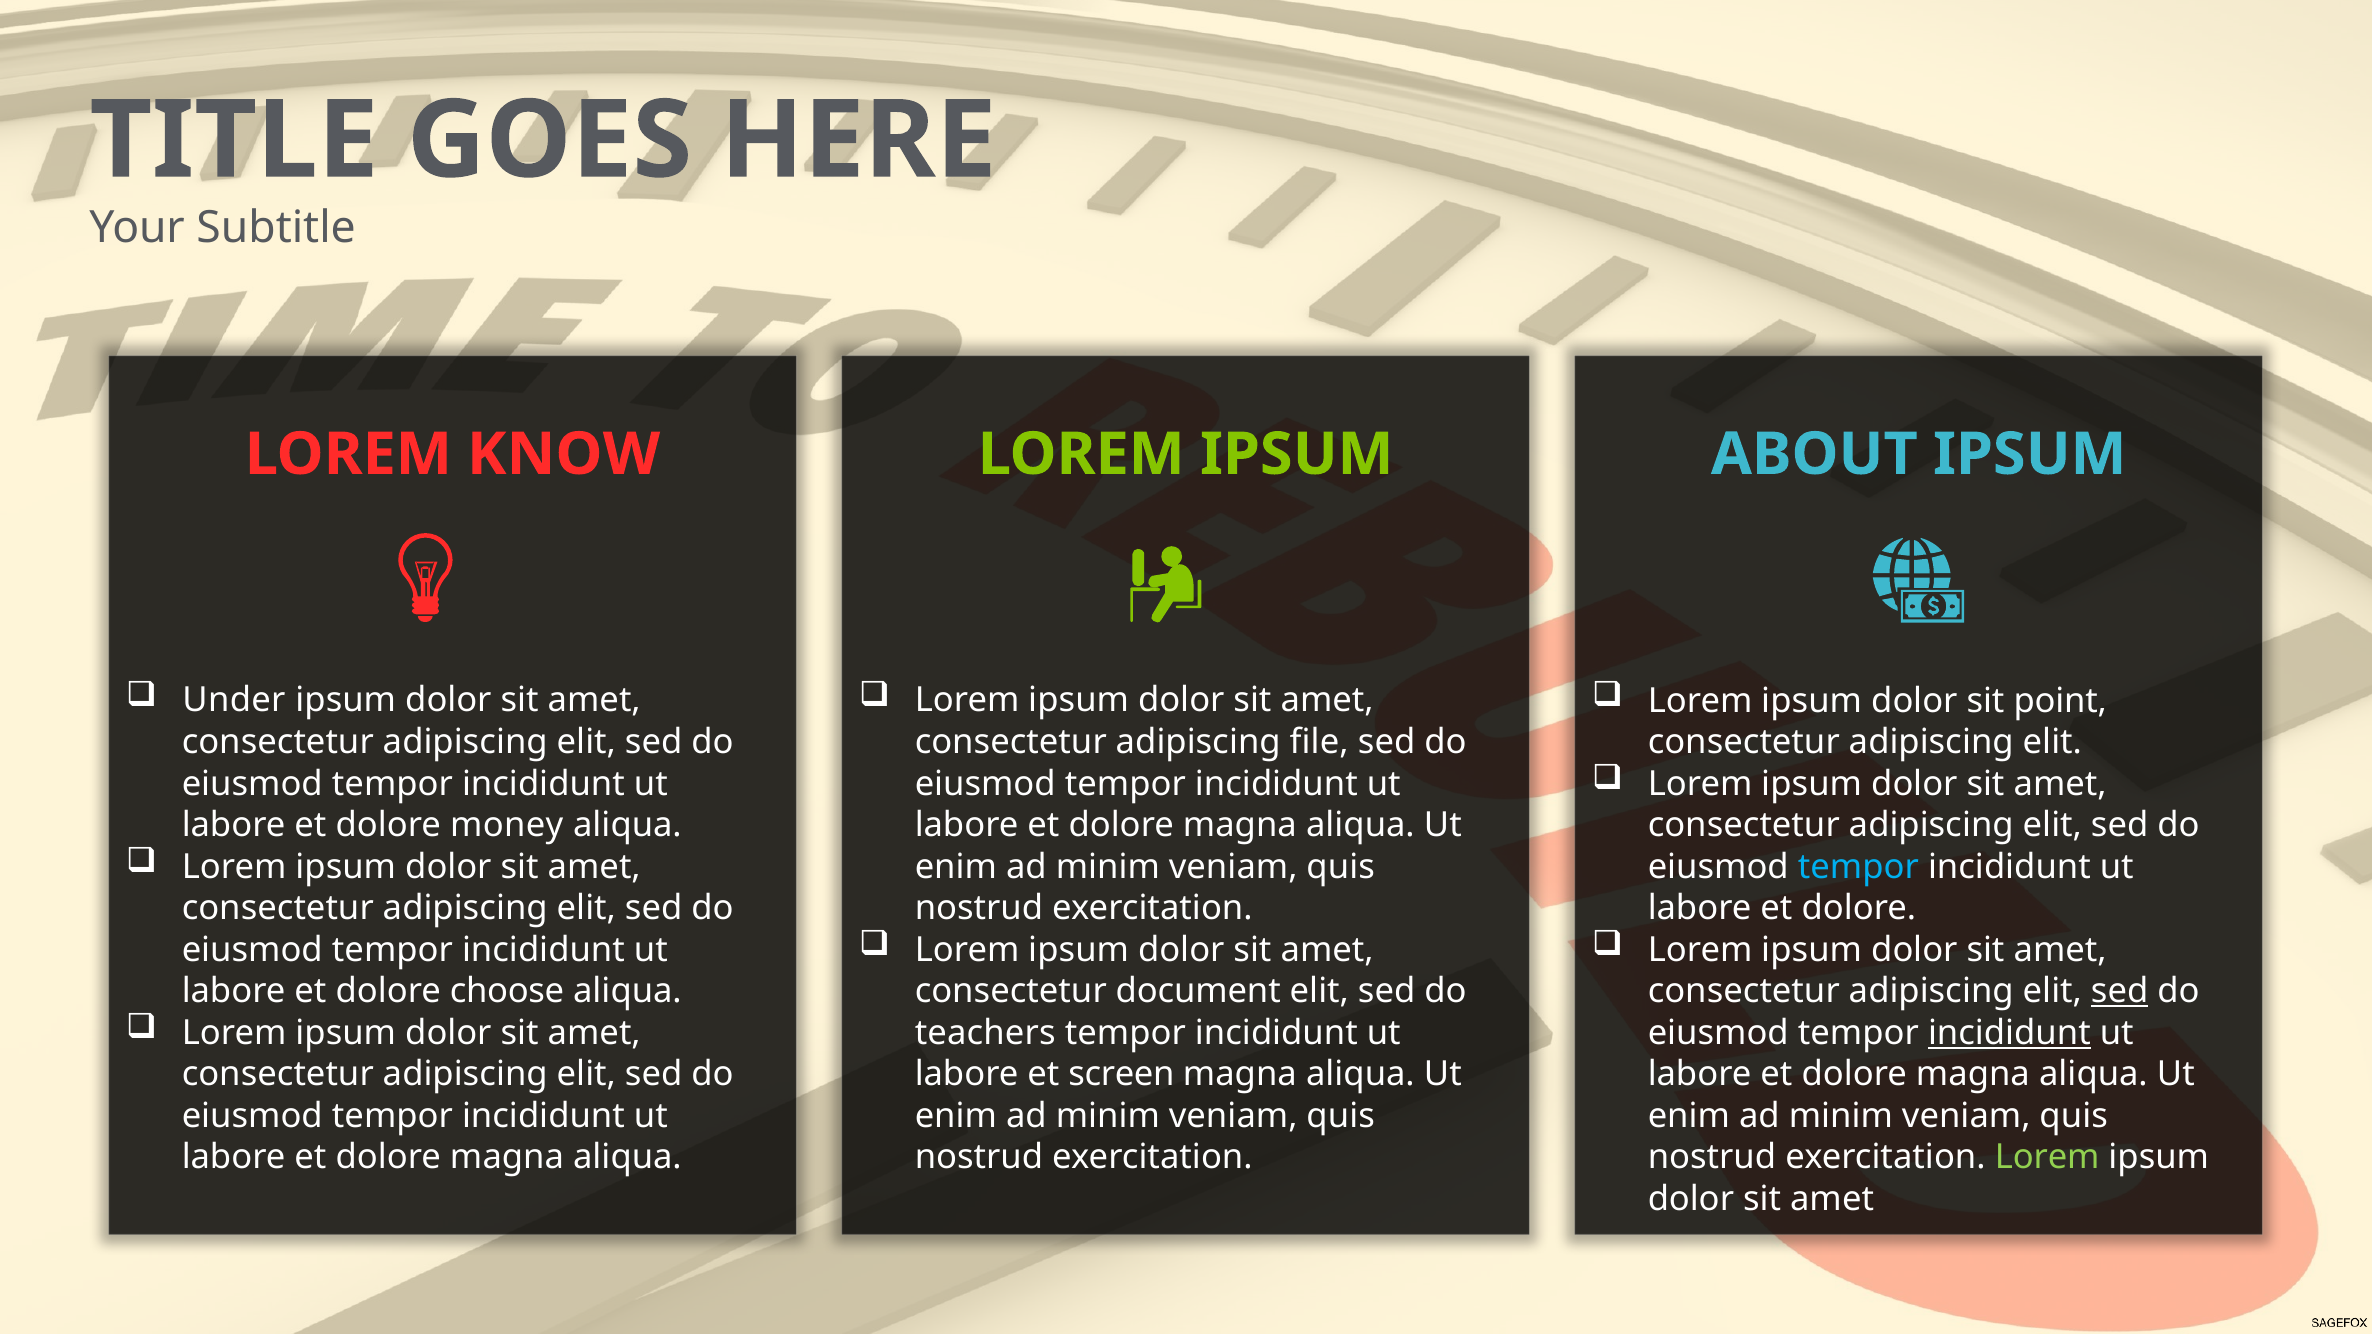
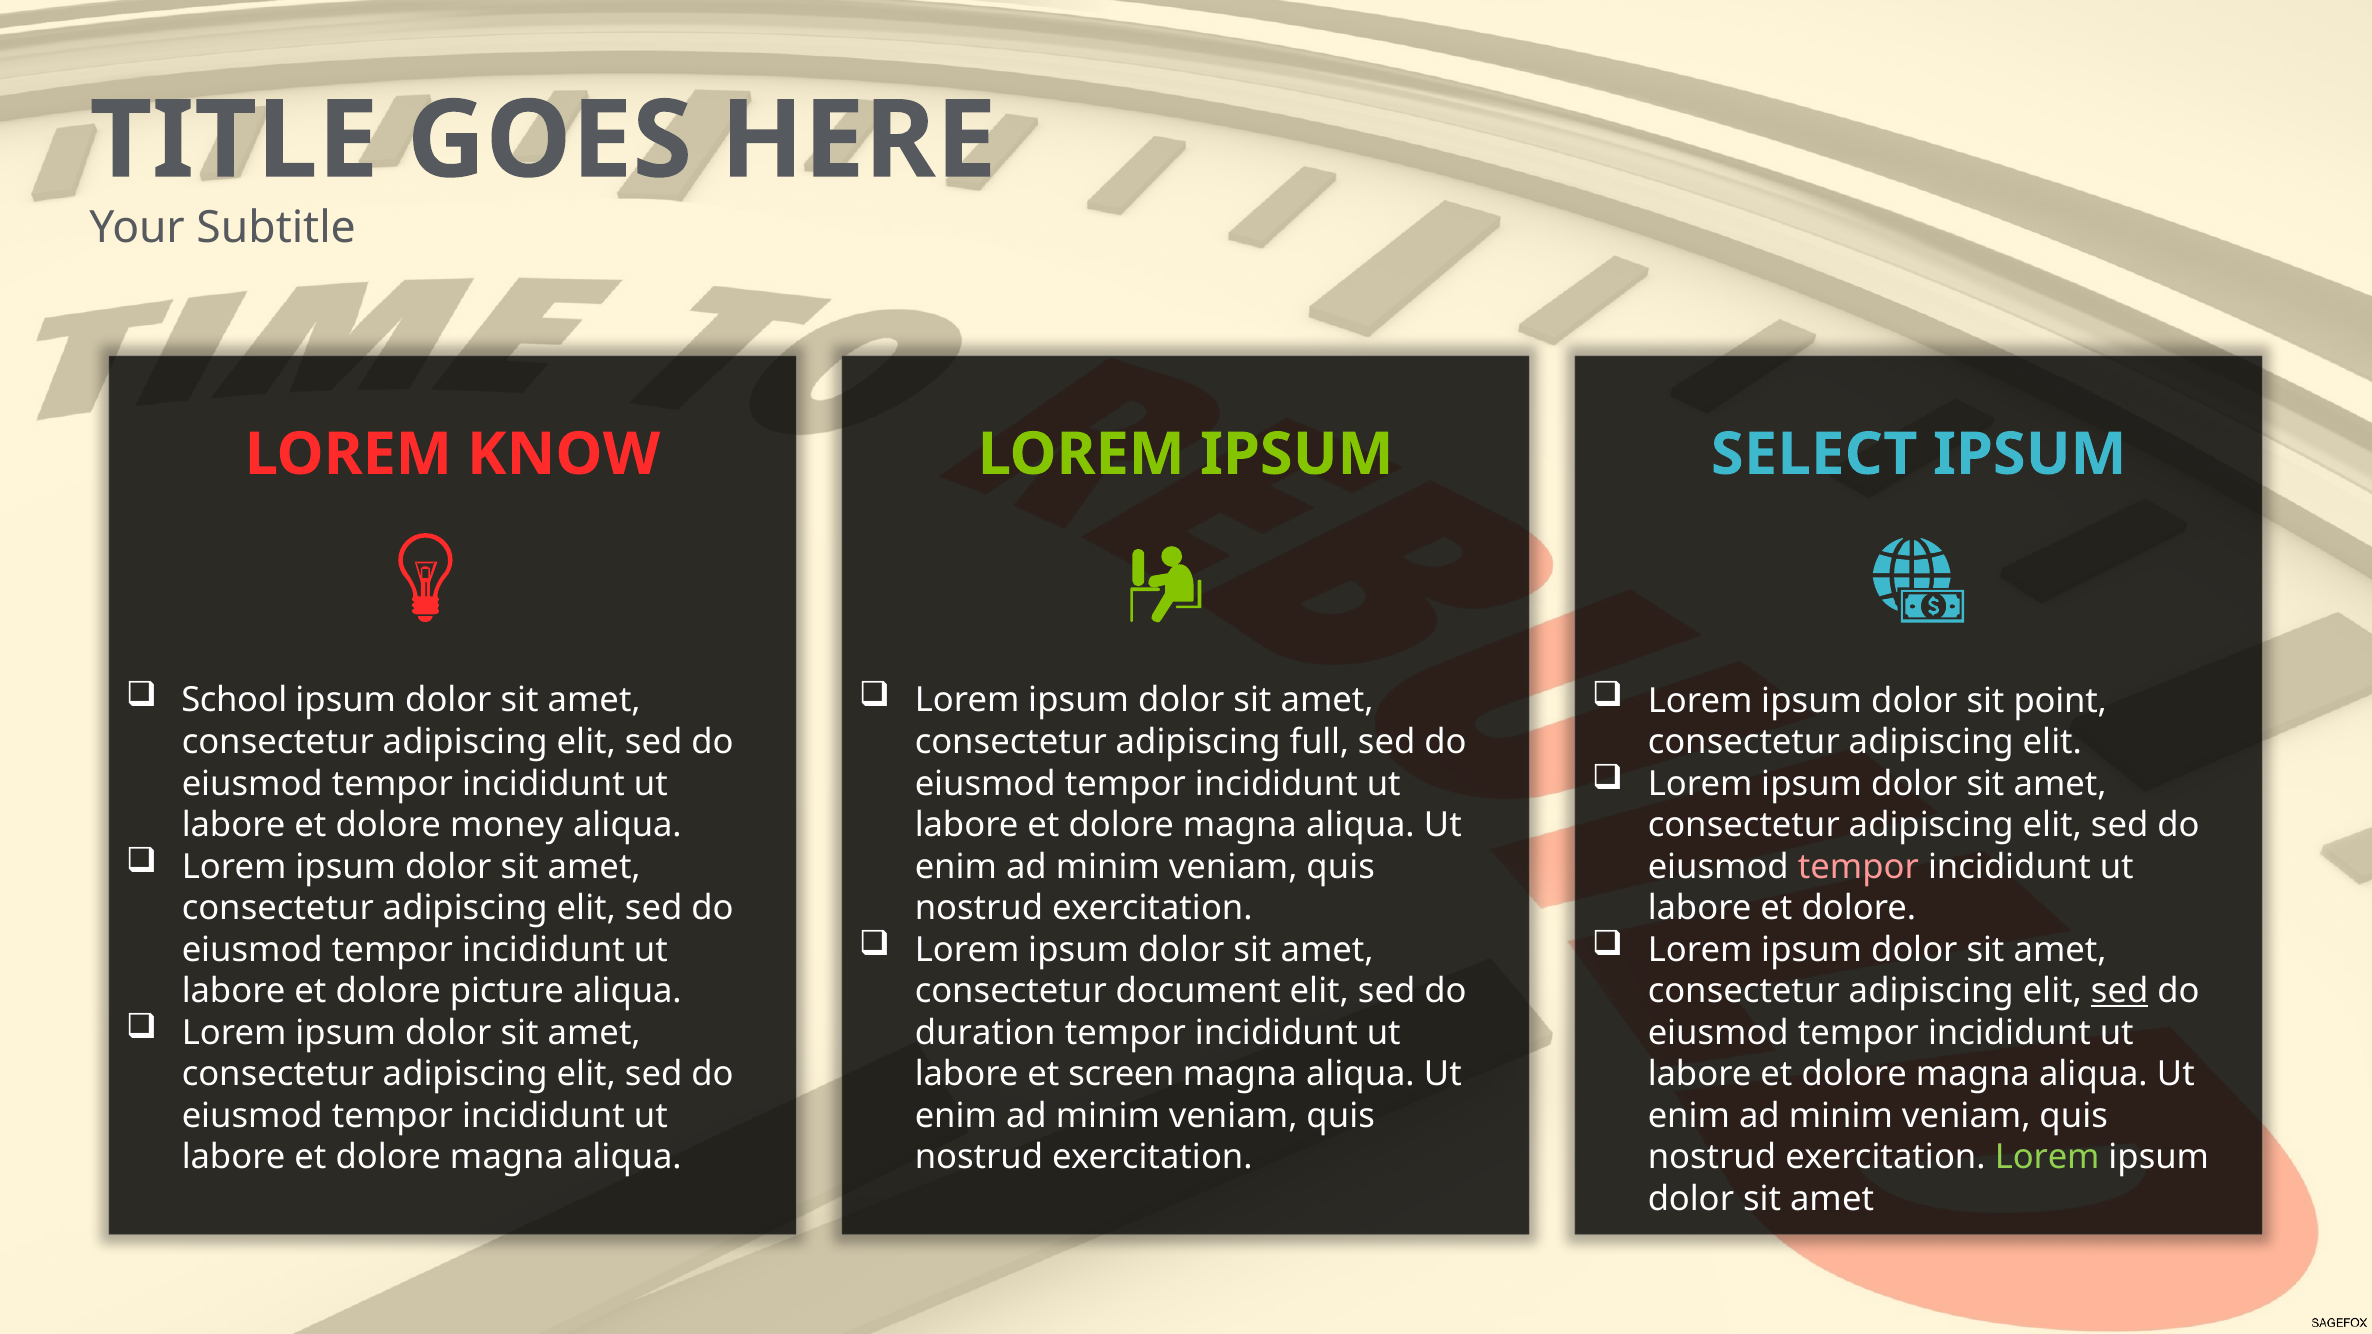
ABOUT: ABOUT -> SELECT
Under: Under -> School
file: file -> full
tempor at (1858, 867) colour: light blue -> pink
choose: choose -> picture
teachers: teachers -> duration
incididunt at (2009, 1033) underline: present -> none
